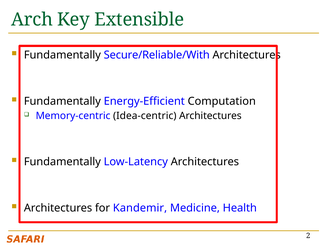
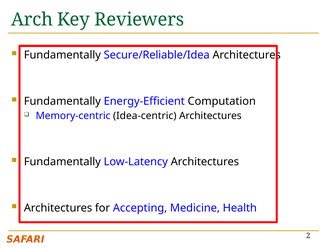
Extensible: Extensible -> Reviewers
Secure/Reliable/With: Secure/Reliable/With -> Secure/Reliable/Idea
Kandemir: Kandemir -> Accepting
